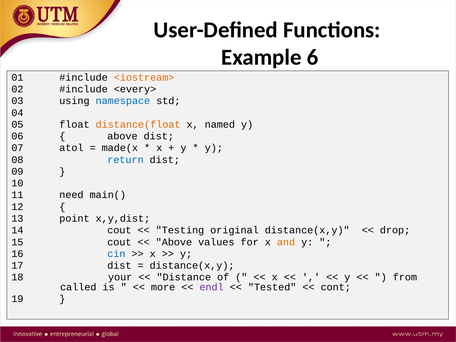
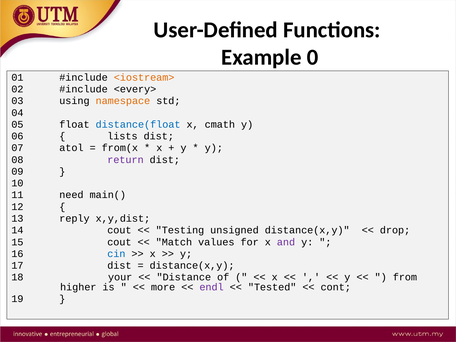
6: 6 -> 0
namespace colour: blue -> orange
distance(float colour: orange -> blue
named: named -> cmath
above at (122, 136): above -> lists
made(x: made(x -> from(x
return colour: blue -> purple
point: point -> reply
original: original -> unsigned
Above at (174, 242): Above -> Match
and colour: orange -> purple
called: called -> higher
